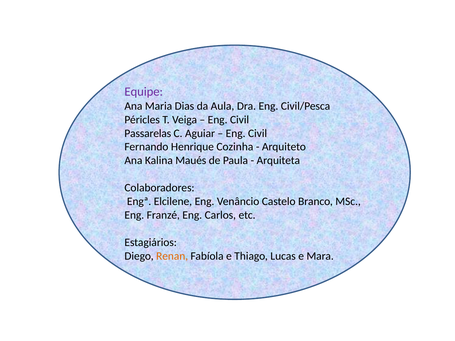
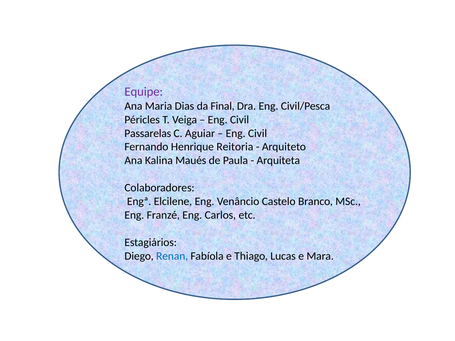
Aula: Aula -> Final
Cozinha: Cozinha -> Reitoria
Renan colour: orange -> blue
